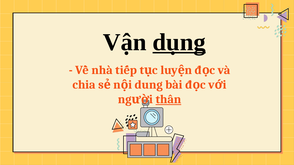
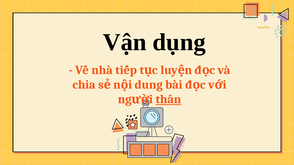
dụng underline: present -> none
